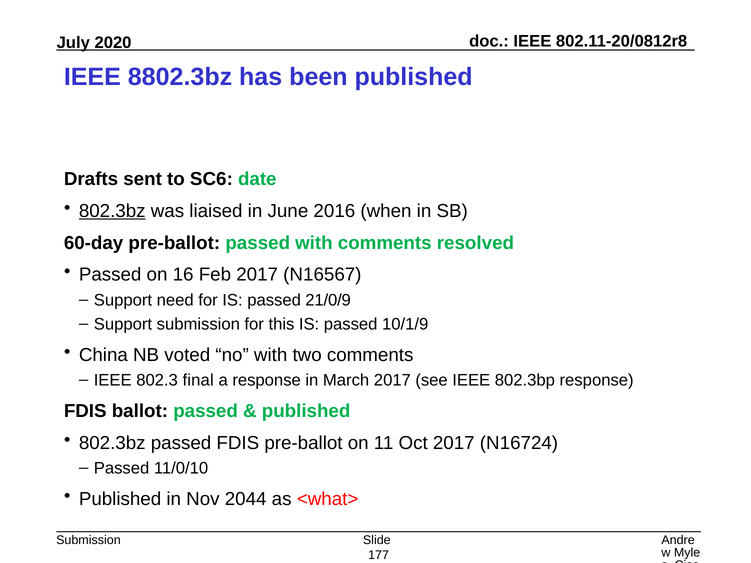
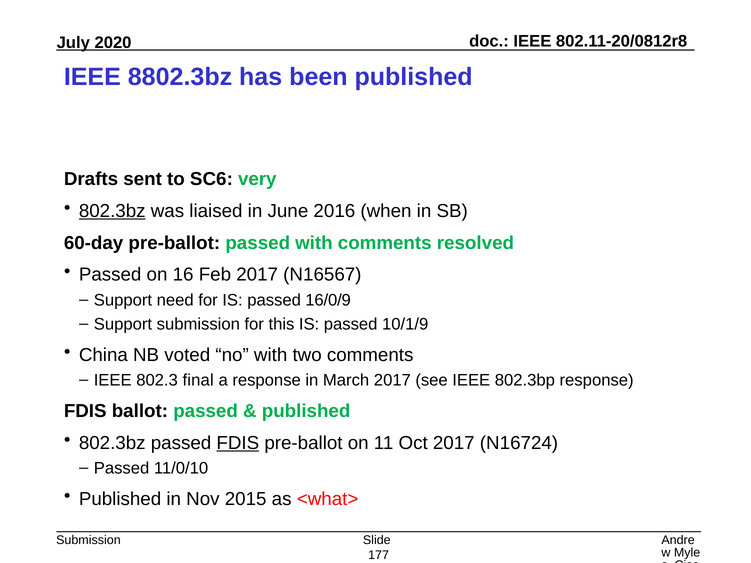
date: date -> very
21/0/9: 21/0/9 -> 16/0/9
FDIS at (238, 443) underline: none -> present
2044: 2044 -> 2015
